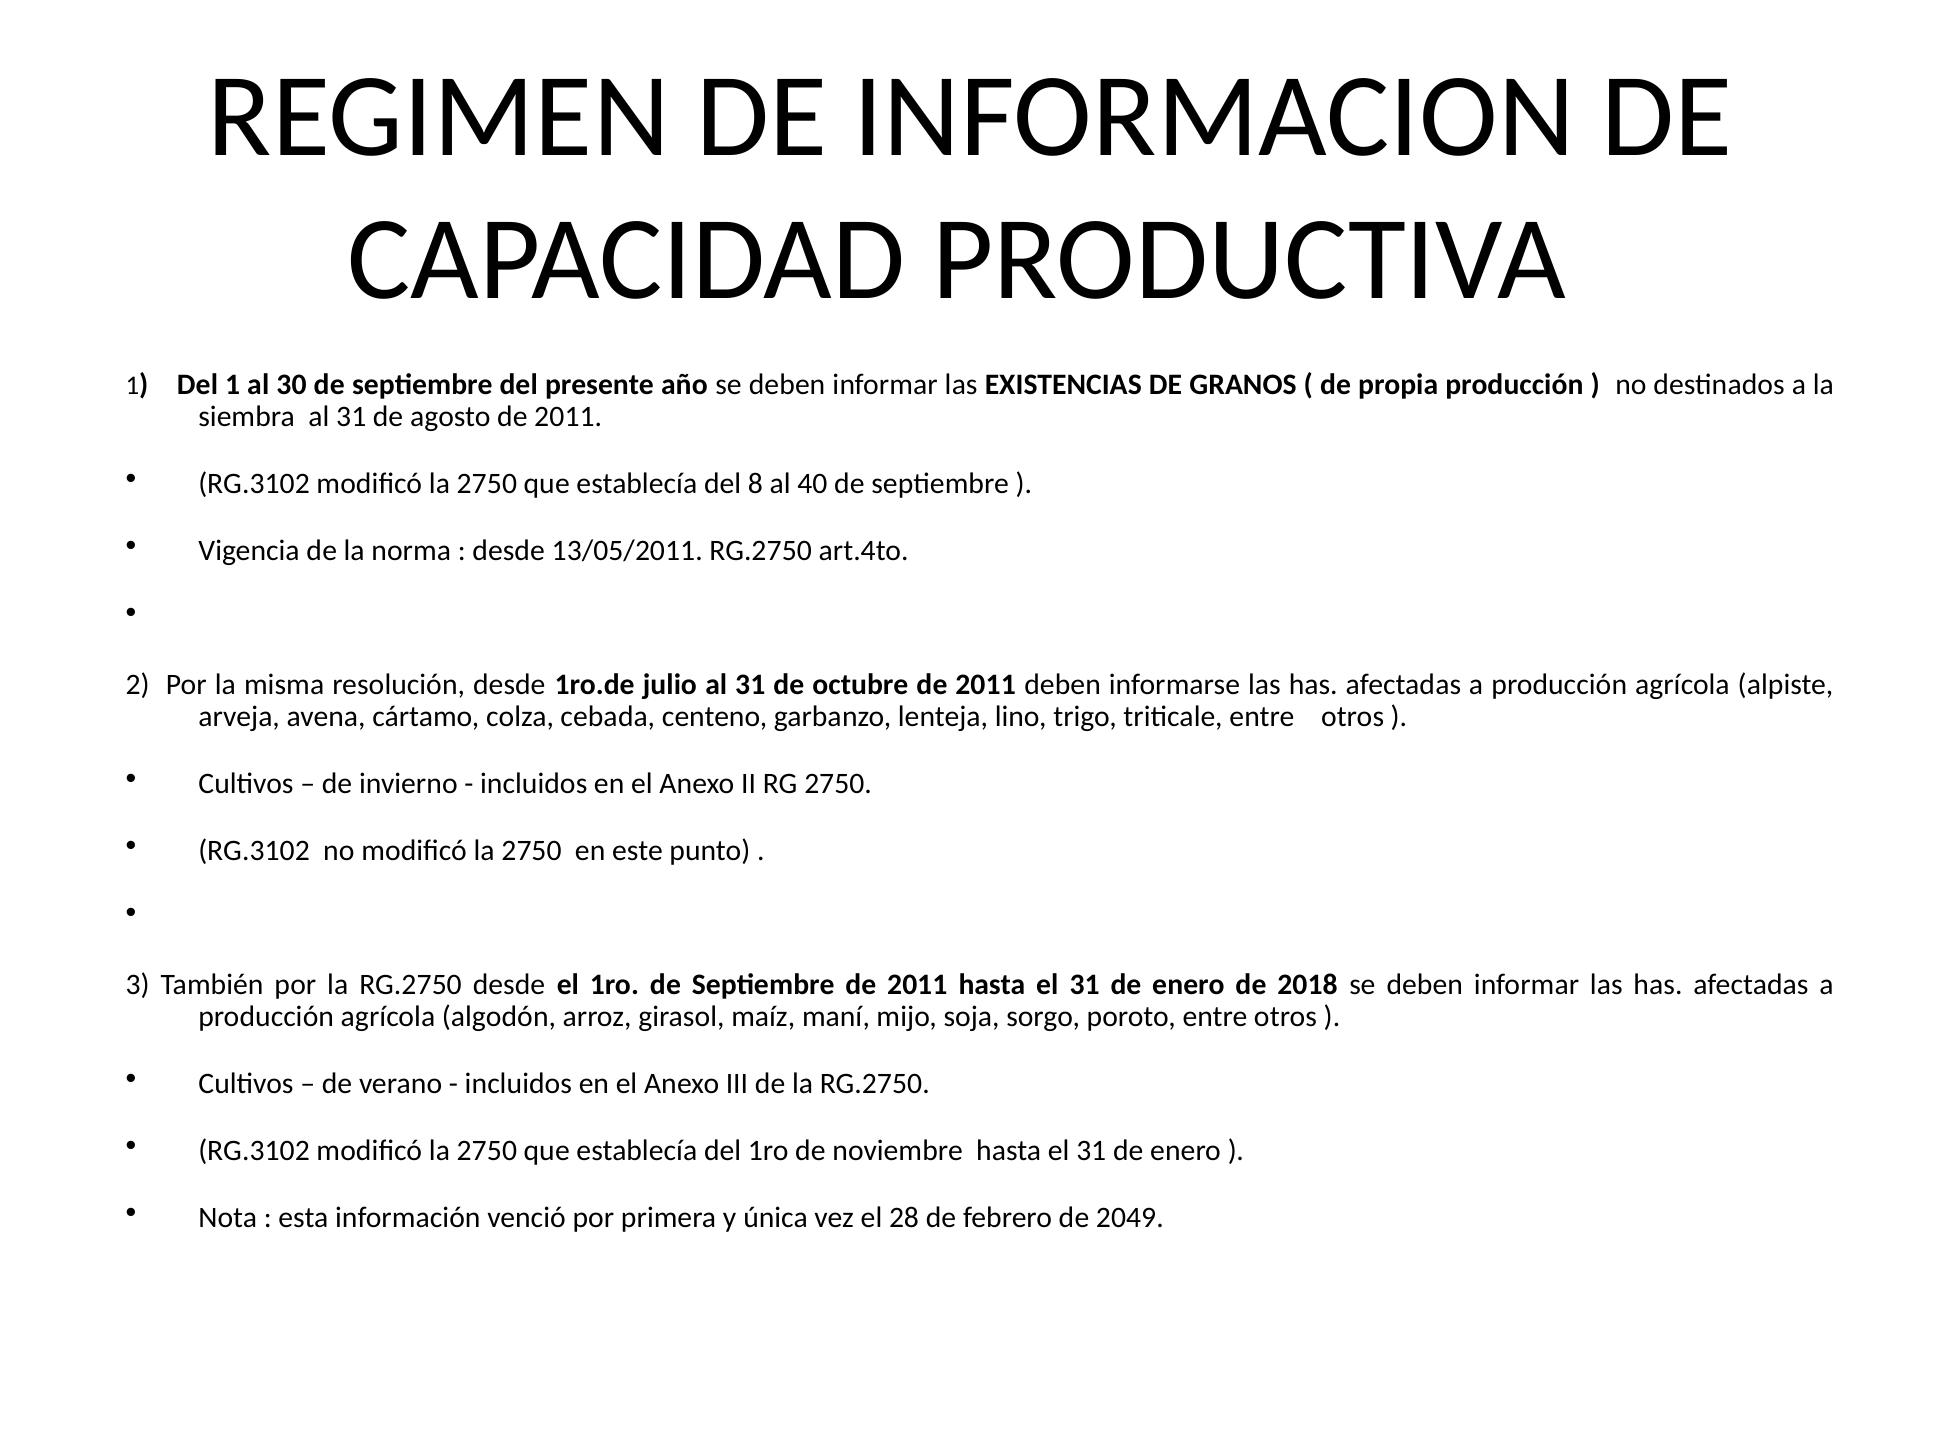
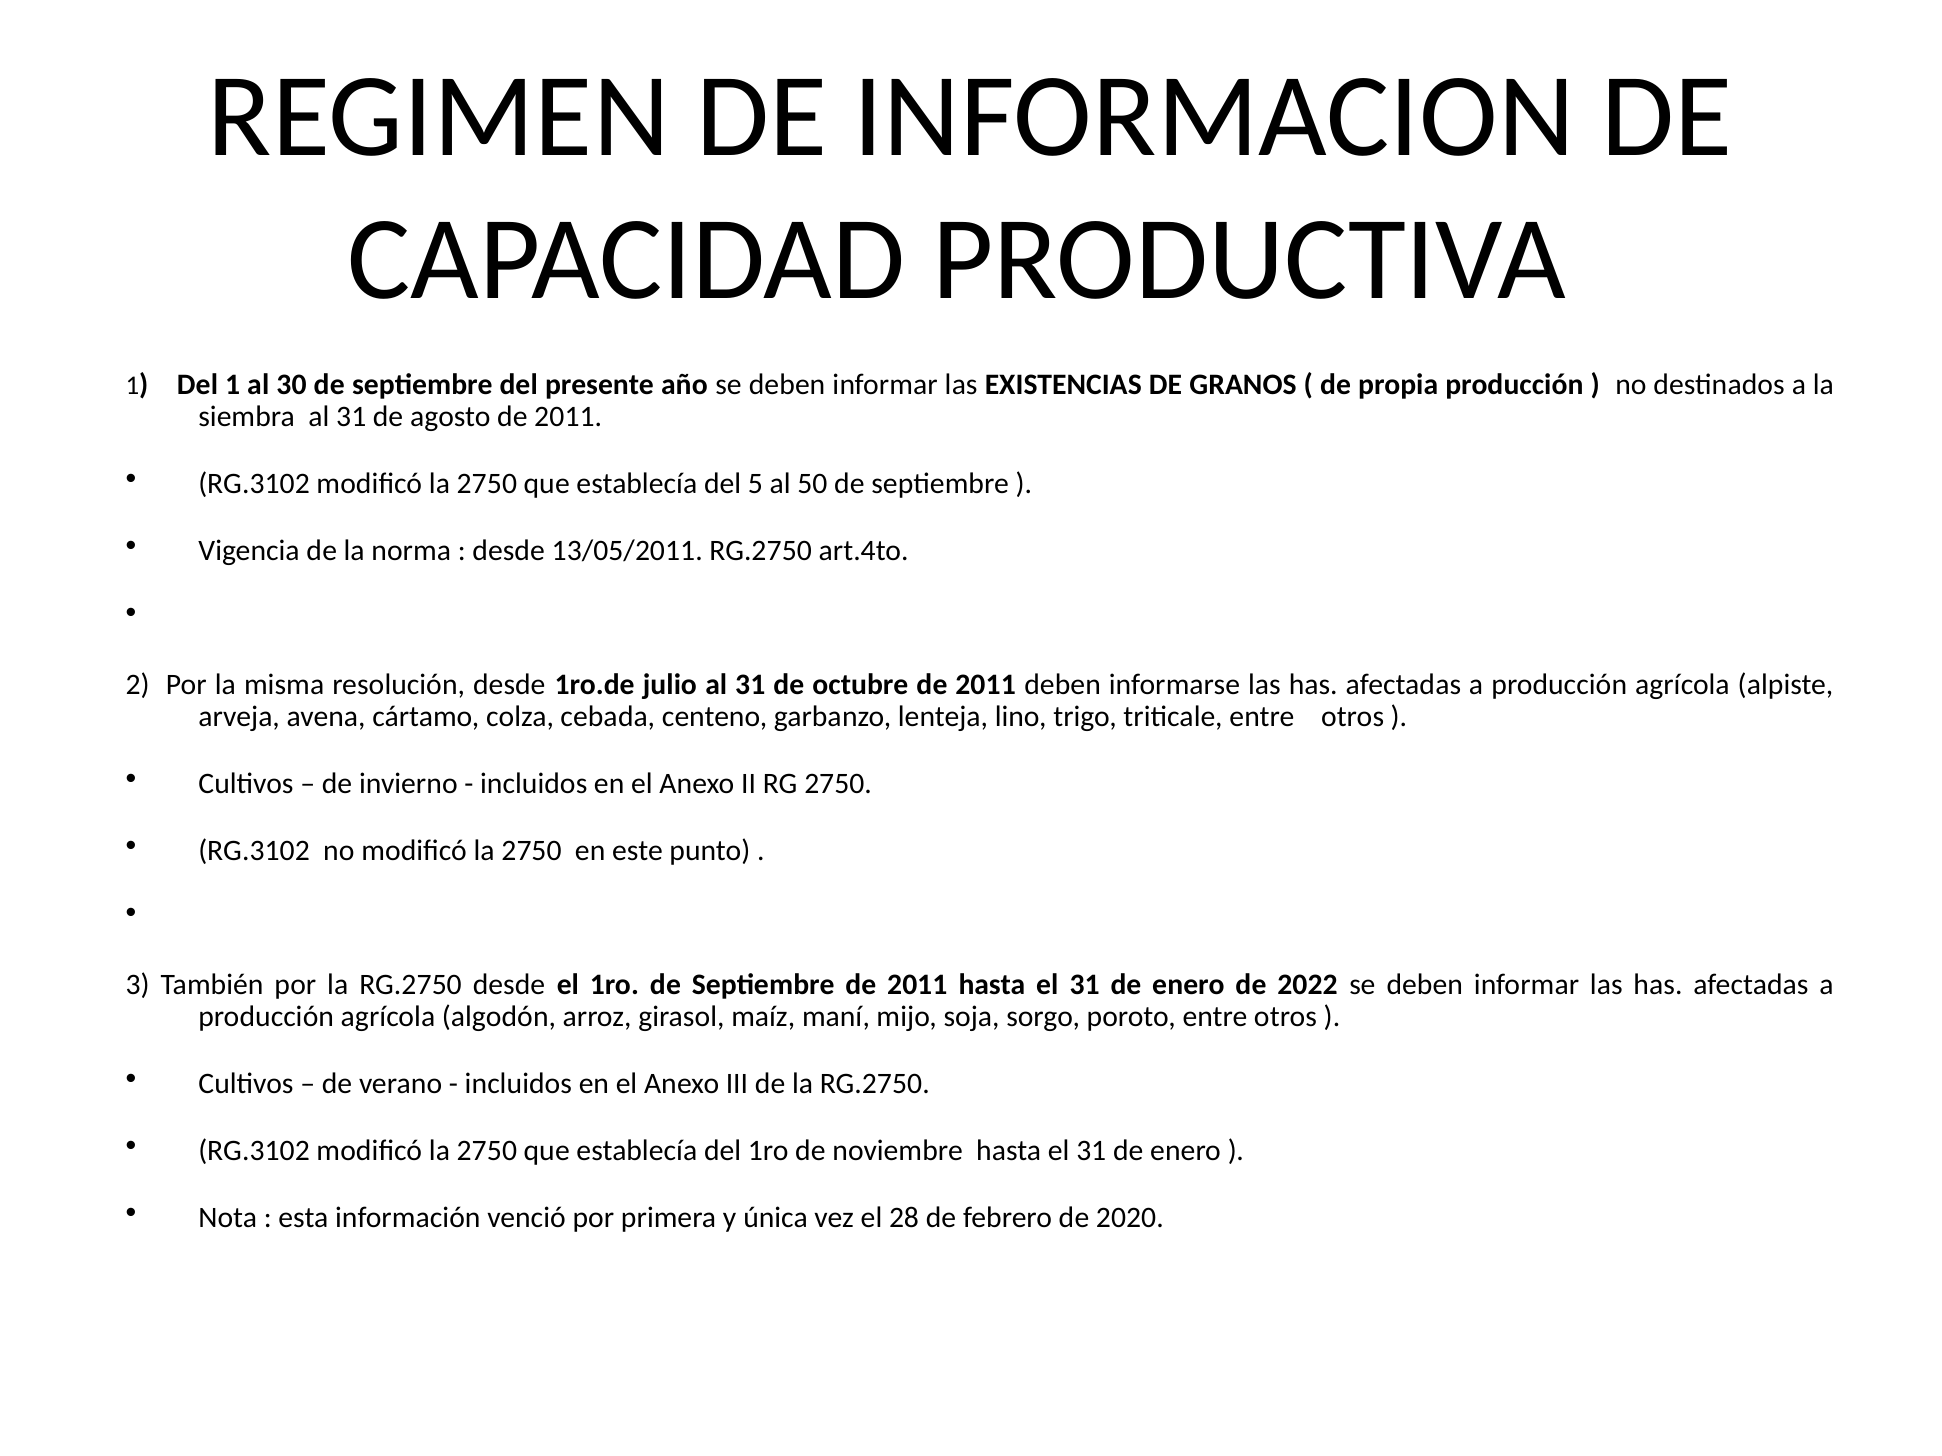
8: 8 -> 5
40: 40 -> 50
2018: 2018 -> 2022
2049: 2049 -> 2020
